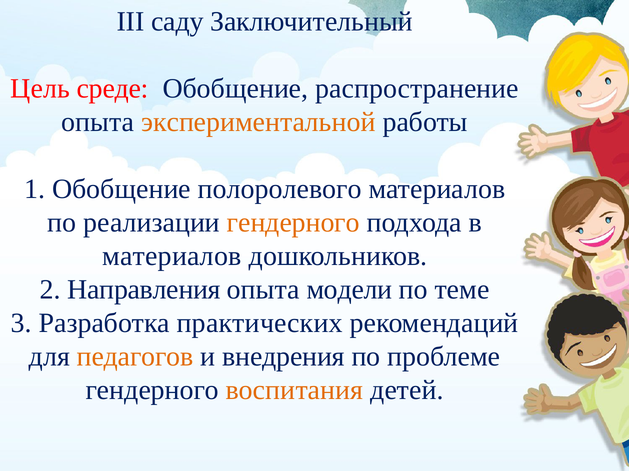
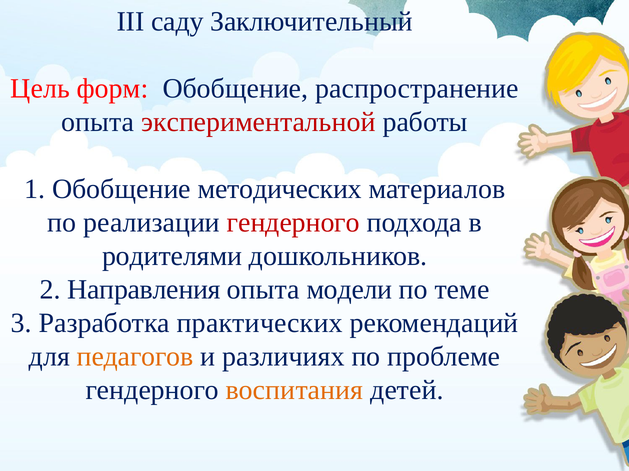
среде: среде -> форм
экспериментальной colour: orange -> red
полоролевого: полоролевого -> методических
гендерного at (293, 223) colour: orange -> red
материалов at (172, 257): материалов -> родителями
внедрения: внедрения -> различиях
